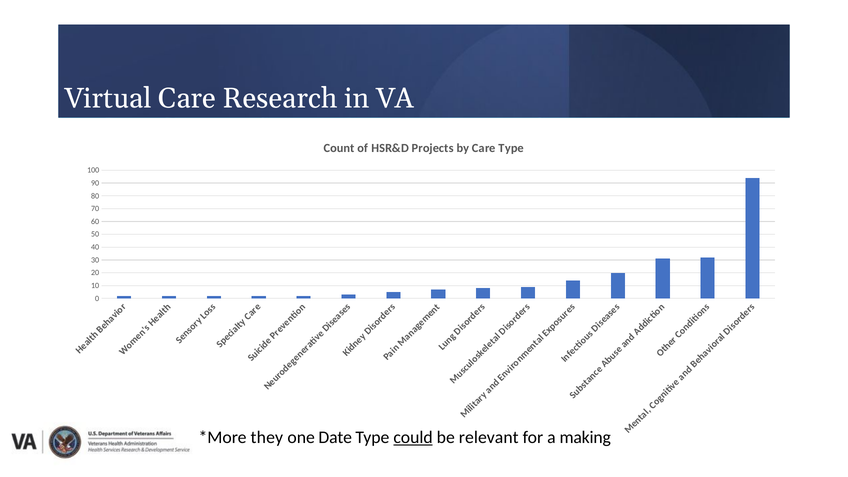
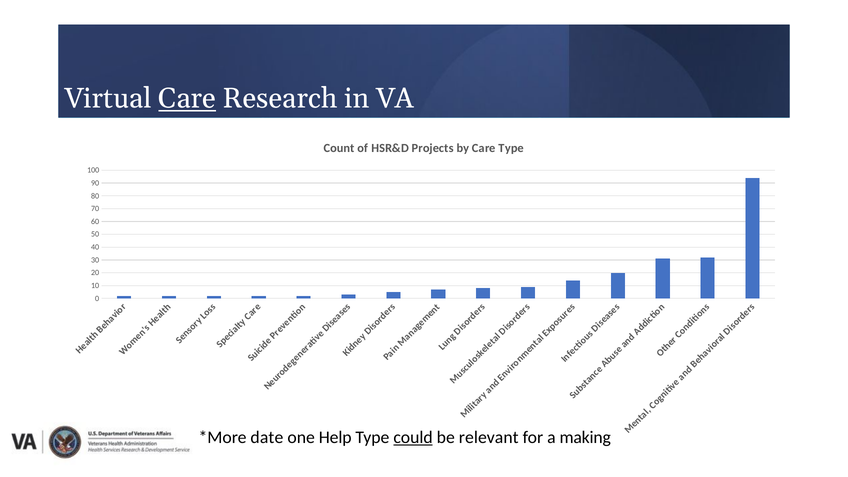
Care at (187, 99) underline: none -> present
they: they -> date
Date: Date -> Help
